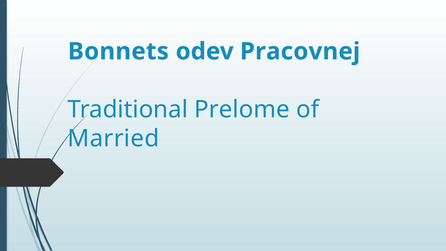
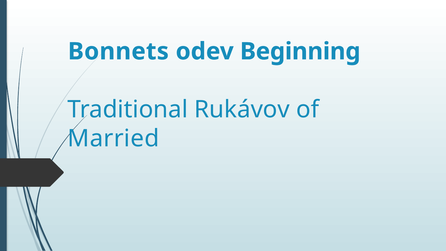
Pracovnej: Pracovnej -> Beginning
Prelome: Prelome -> Rukávov
